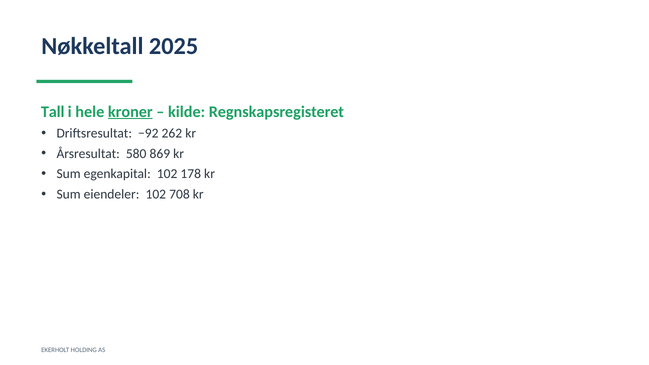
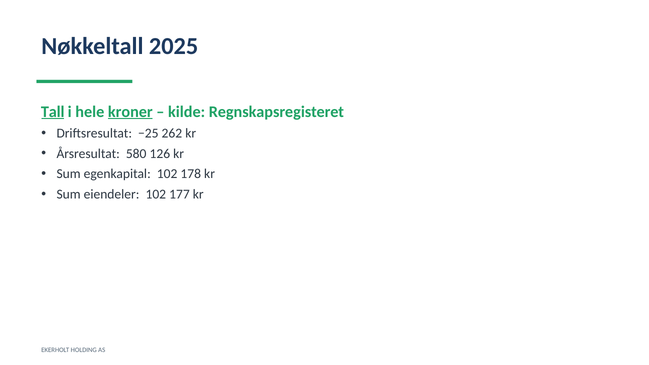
Tall underline: none -> present
−92: −92 -> −25
869: 869 -> 126
708: 708 -> 177
